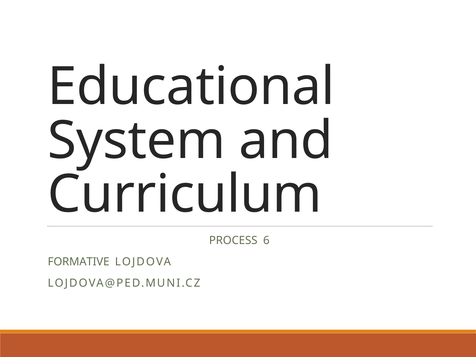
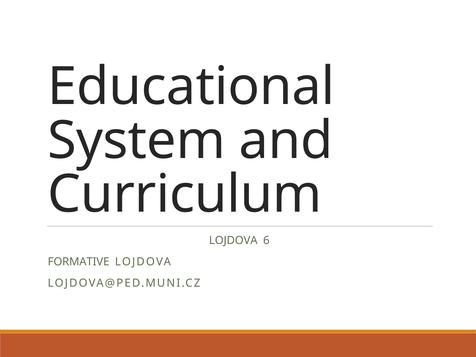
PROCESS at (233, 240): PROCESS -> LOJDOVA
